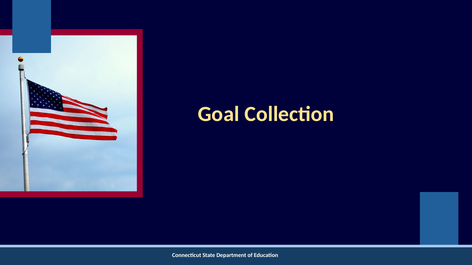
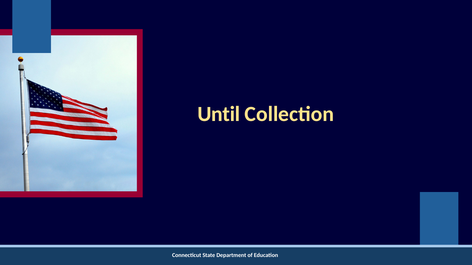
Goal: Goal -> Until
